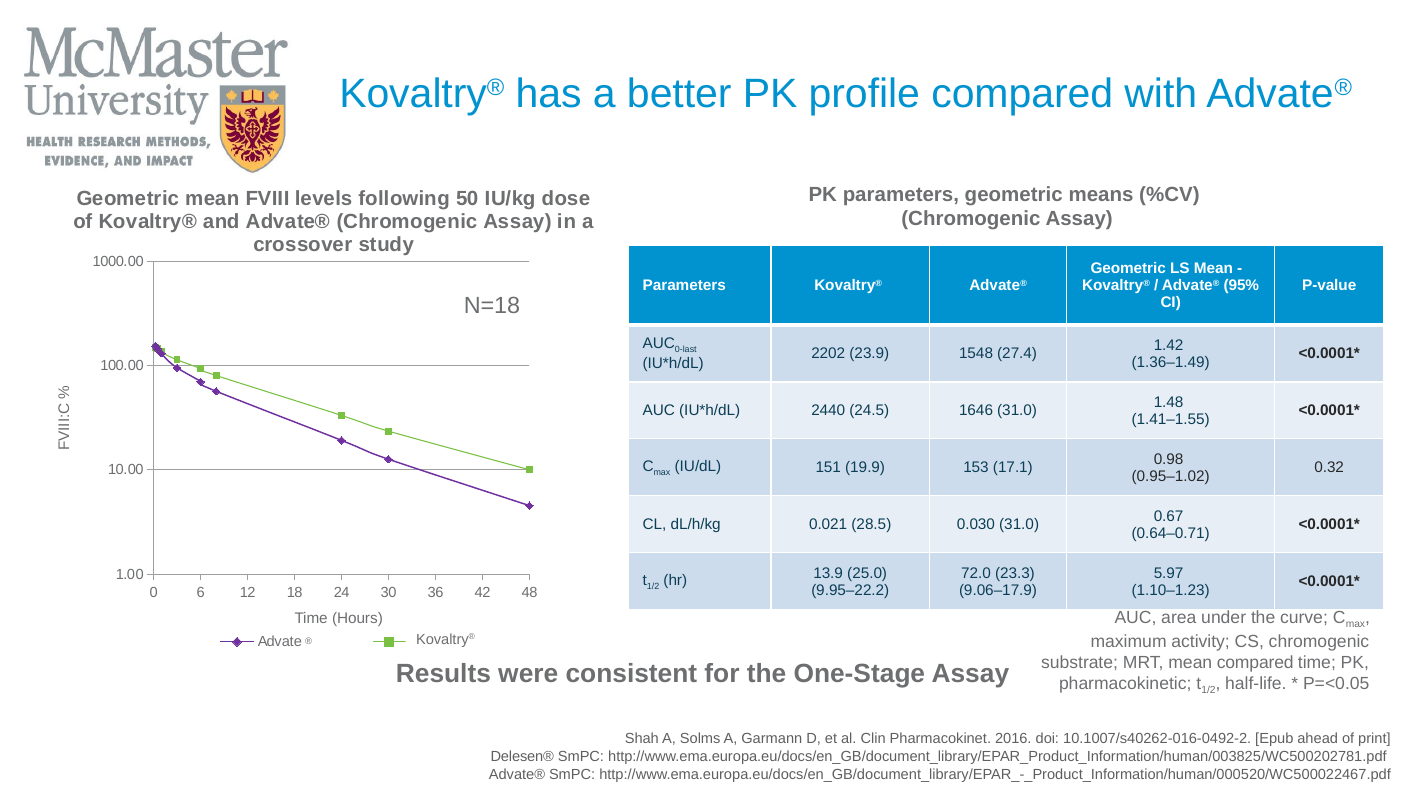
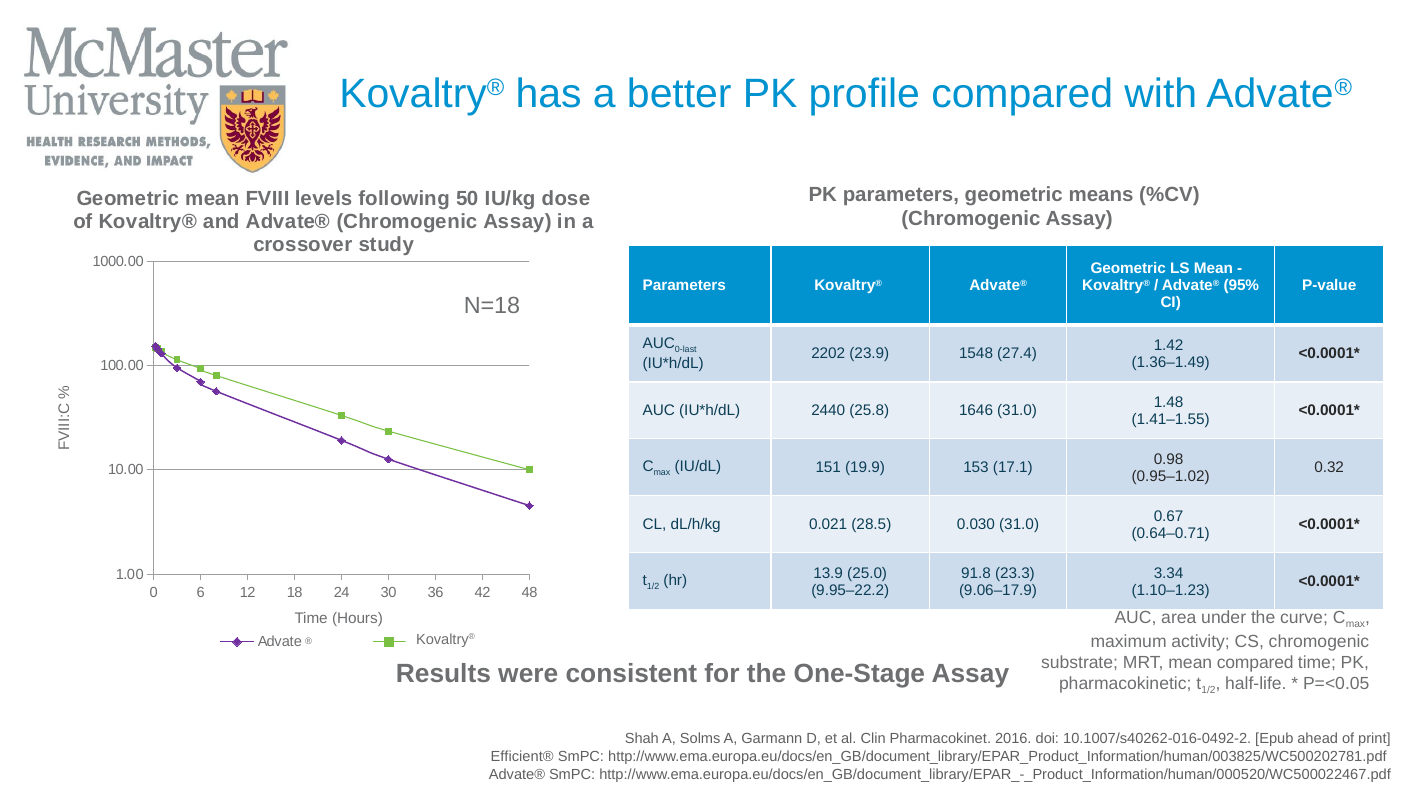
24.5: 24.5 -> 25.8
72.0: 72.0 -> 91.8
5.97: 5.97 -> 3.34
Delesen®: Delesen® -> Efficient®
